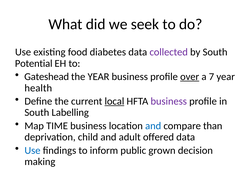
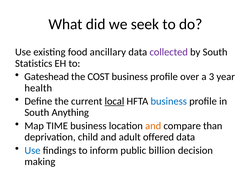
diabetes: diabetes -> ancillary
Potential: Potential -> Statistics
the YEAR: YEAR -> COST
over underline: present -> none
7: 7 -> 3
business at (169, 101) colour: purple -> blue
Labelling: Labelling -> Anything
and at (153, 126) colour: blue -> orange
grown: grown -> billion
